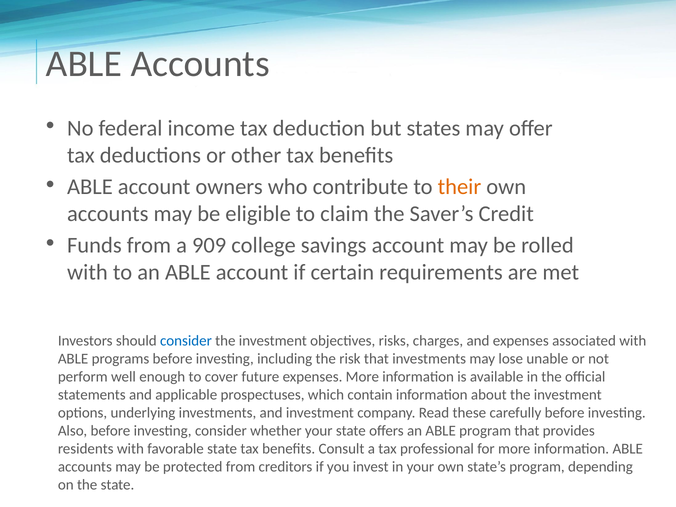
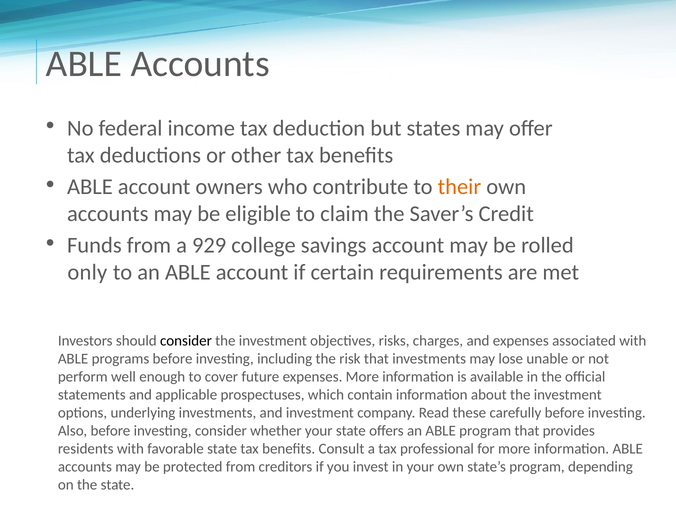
909: 909 -> 929
with at (87, 273): with -> only
consider at (186, 341) colour: blue -> black
